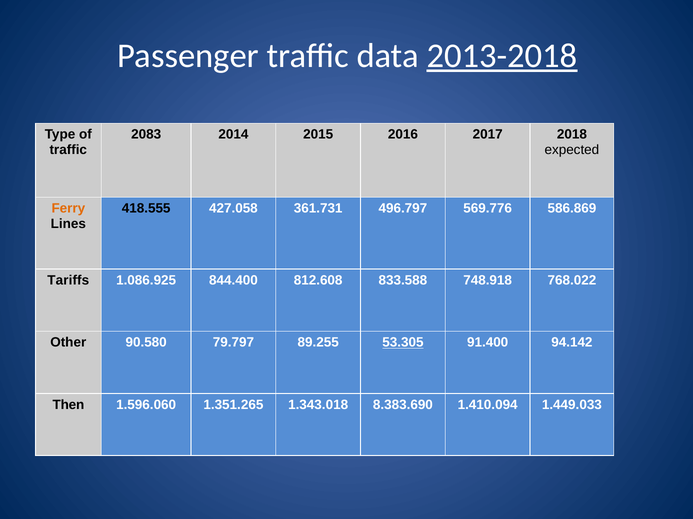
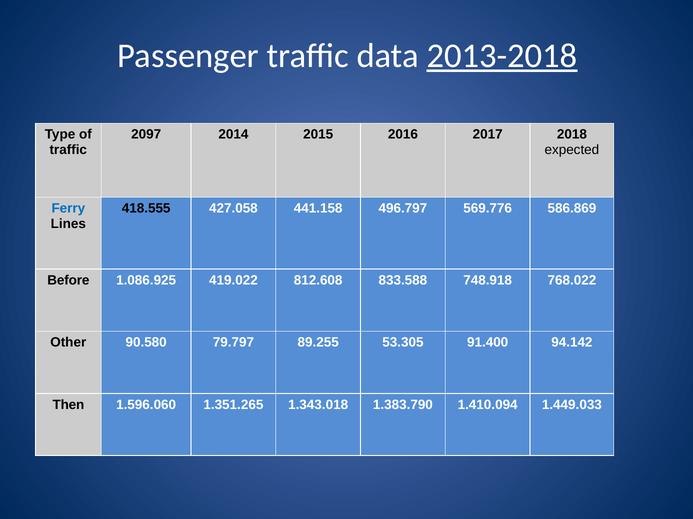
2083: 2083 -> 2097
Ferry colour: orange -> blue
361.731: 361.731 -> 441.158
Tariffs: Tariffs -> Before
844.400: 844.400 -> 419.022
53.305 underline: present -> none
8.383.690: 8.383.690 -> 1.383.790
